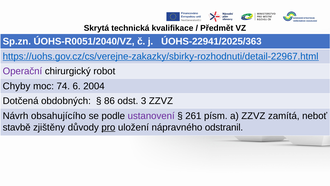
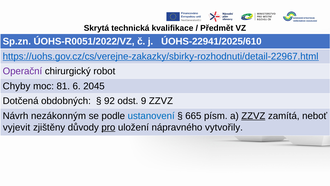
ÚOHS-R0051/2040/VZ: ÚOHS-R0051/2040/VZ -> ÚOHS-R0051/2022/VZ
ÚOHS-22941/2025/363: ÚOHS-22941/2025/363 -> ÚOHS-22941/2025/610
74: 74 -> 81
2004: 2004 -> 2045
86: 86 -> 92
3: 3 -> 9
obsahujícího: obsahujícího -> nezákonným
ustanovení colour: purple -> blue
261: 261 -> 665
ZZVZ at (253, 116) underline: none -> present
stavbě: stavbě -> vyjevit
odstranil: odstranil -> vytvořily
